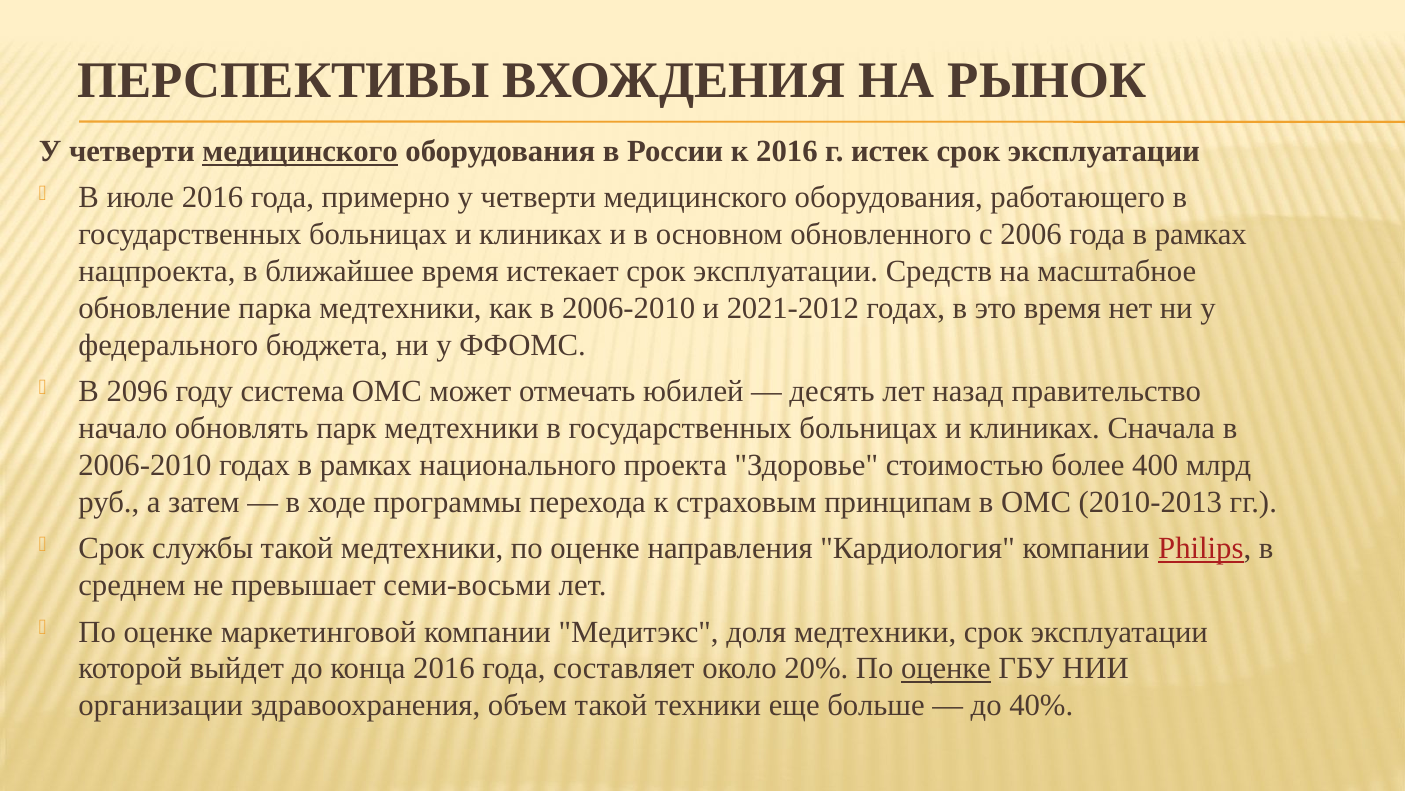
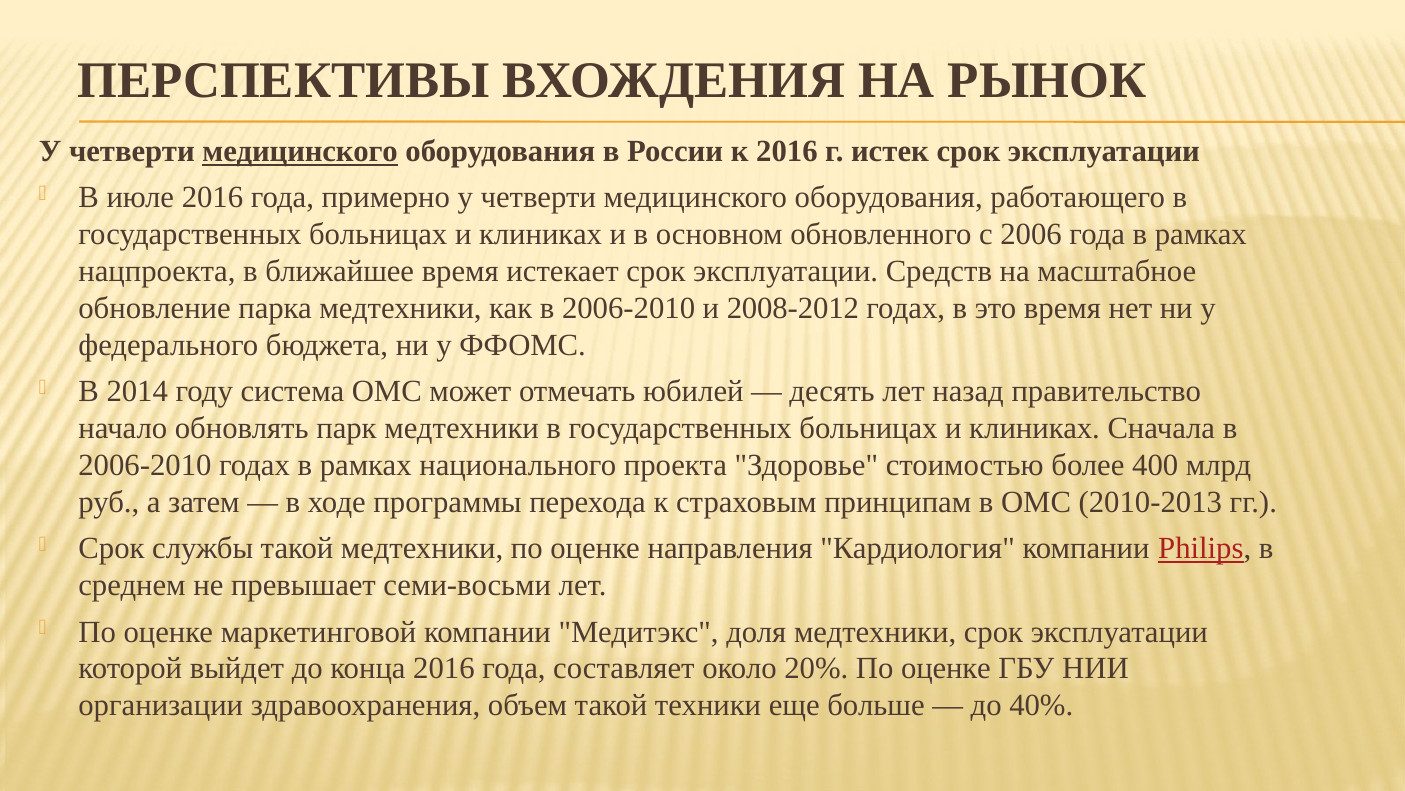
2021-2012: 2021-2012 -> 2008-2012
2096: 2096 -> 2014
оценке at (946, 668) underline: present -> none
